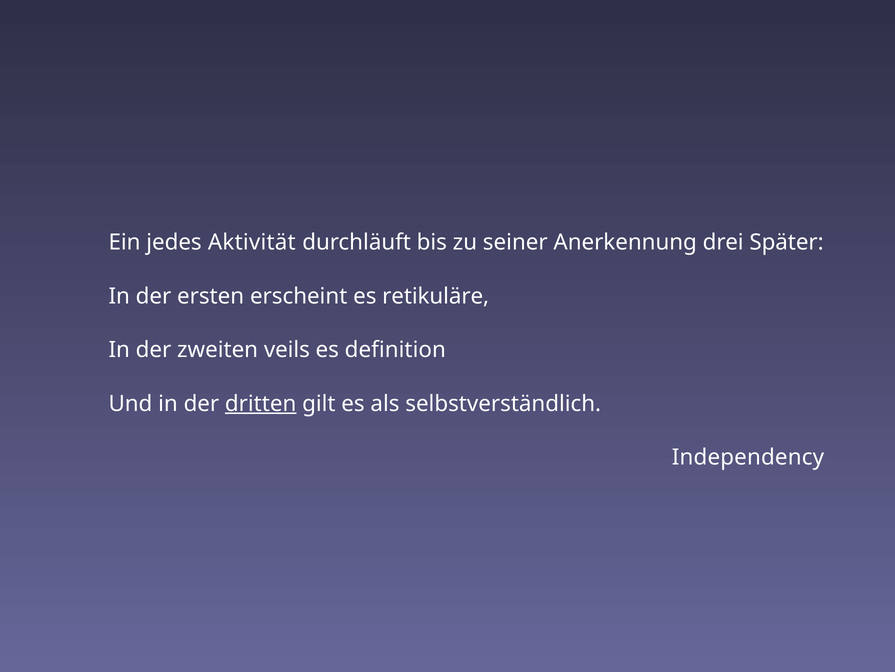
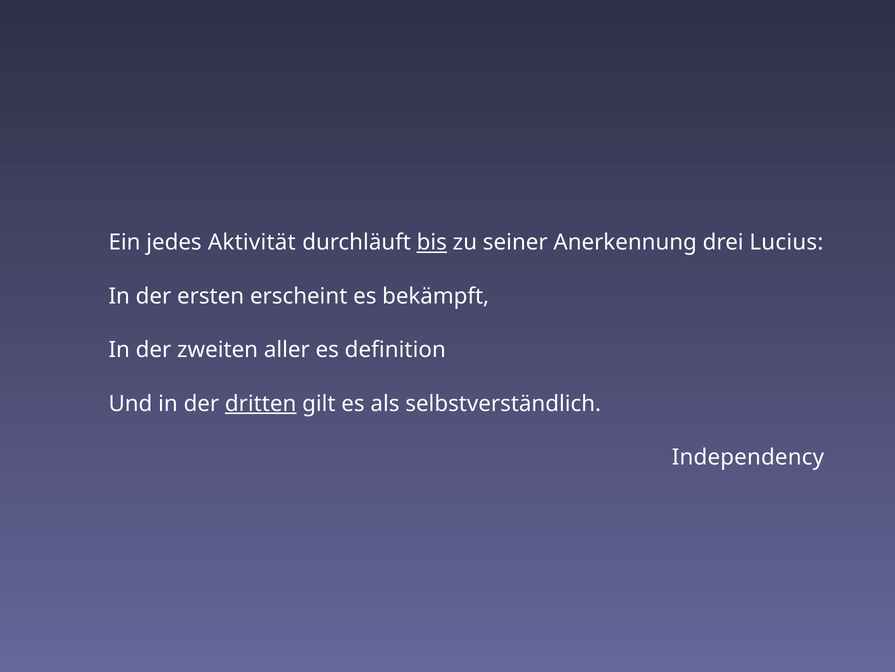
bis underline: none -> present
Später: Später -> Lucius
retikuläre: retikuläre -> bekämpft
veils: veils -> aller
